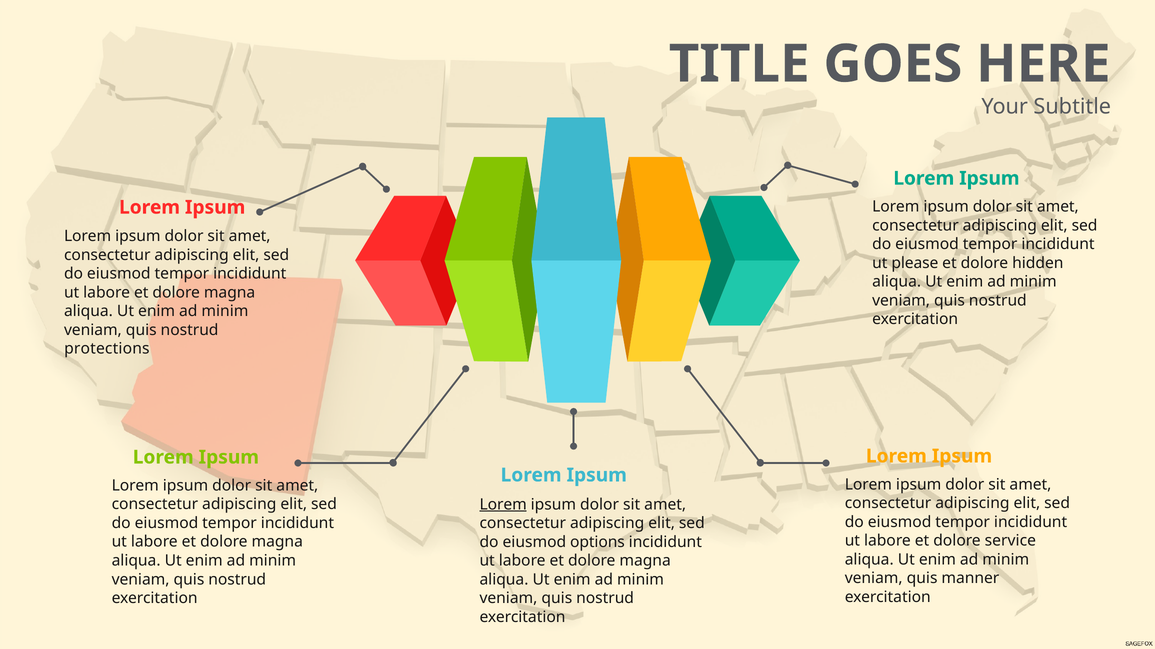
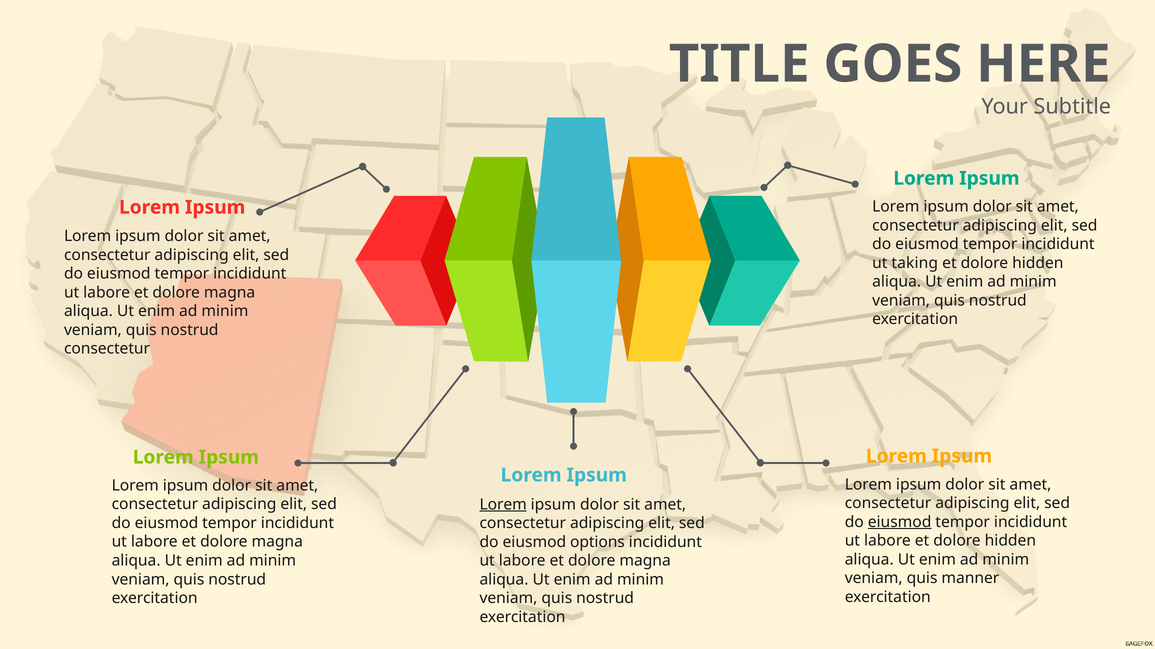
please: please -> taking
protections at (107, 349): protections -> consectetur
eiusmod at (900, 522) underline: none -> present
labore et dolore service: service -> hidden
